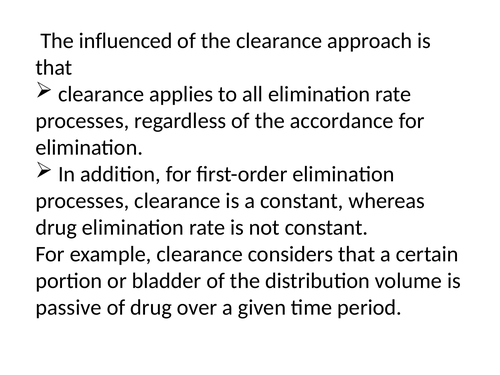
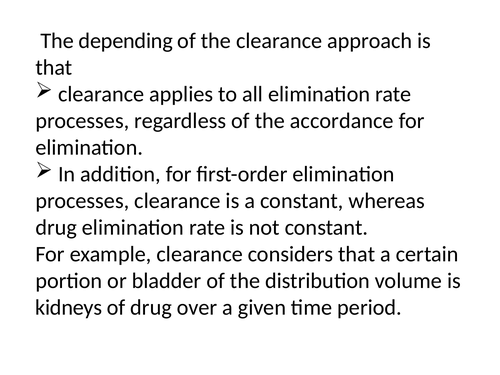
influenced: influenced -> depending
passive: passive -> kidneys
